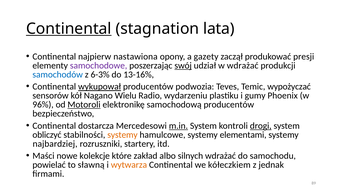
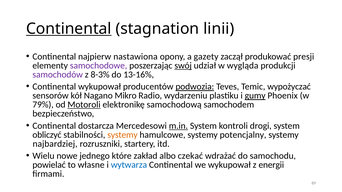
lata: lata -> linii
w wdrażać: wdrażać -> wygląda
samochodów colour: blue -> purple
6-3%: 6-3% -> 8-3%
wykupował at (100, 87) underline: present -> none
podwozia underline: none -> present
Wielu: Wielu -> Mikro
gumy underline: none -> present
96%: 96% -> 79%
samochodową producentów: producentów -> samochodem
drogi underline: present -> none
elementami: elementami -> potencjalny
Maści: Maści -> Wielu
kolekcje: kolekcje -> jednego
silnych: silnych -> czekać
sławną: sławną -> własne
wytwarza colour: orange -> blue
we kółeczkiem: kółeczkiem -> wykupował
jednak: jednak -> energii
